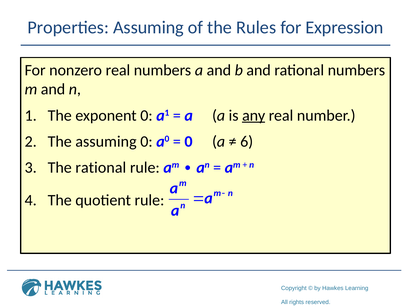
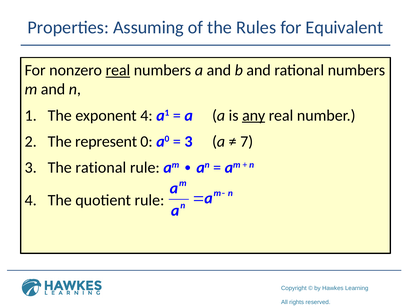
Expression: Expression -> Equivalent
real at (118, 70) underline: none -> present
exponent 0: 0 -> 4
The assuming: assuming -> represent
0 at (188, 142): 0 -> 3
6: 6 -> 7
